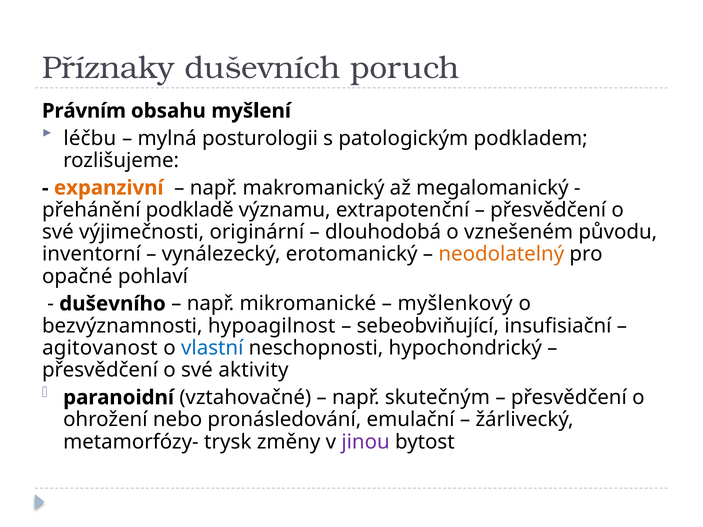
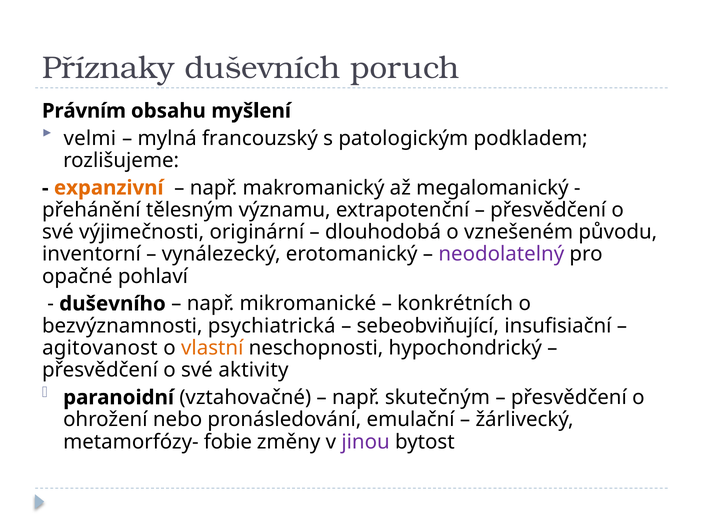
léčbu: léčbu -> velmi
posturologii: posturologii -> francouzský
podkladě: podkladě -> tělesným
neodolatelný colour: orange -> purple
myšlenkový: myšlenkový -> konkrétních
hypoagilnost: hypoagilnost -> psychiatrická
vlastní colour: blue -> orange
trysk: trysk -> fobie
